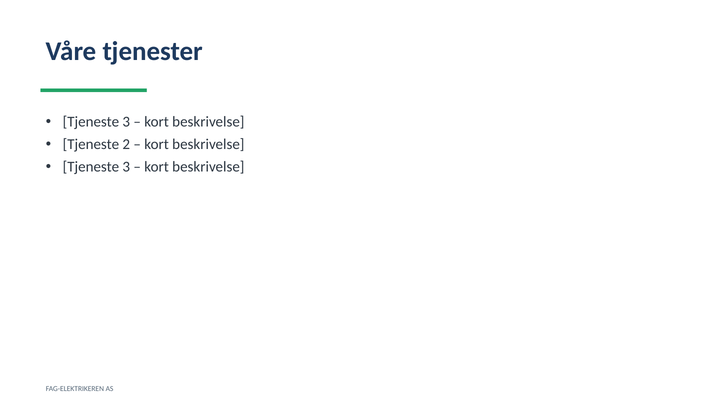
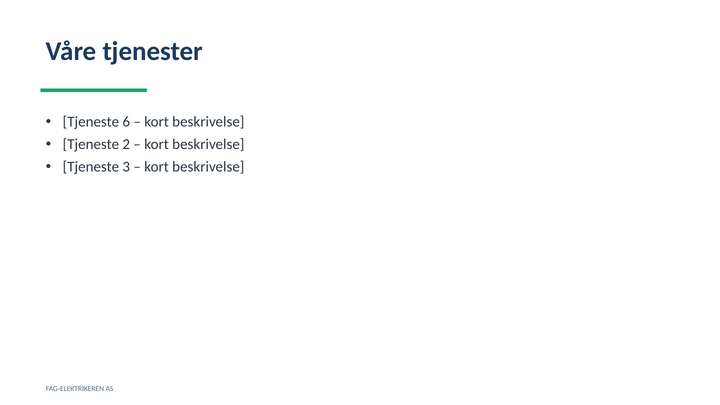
3 at (126, 122): 3 -> 6
